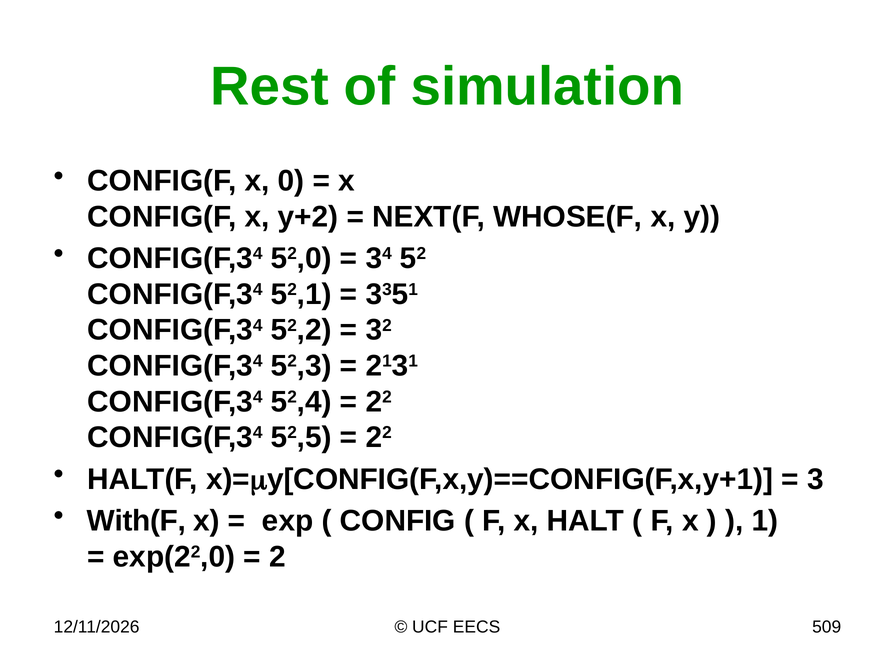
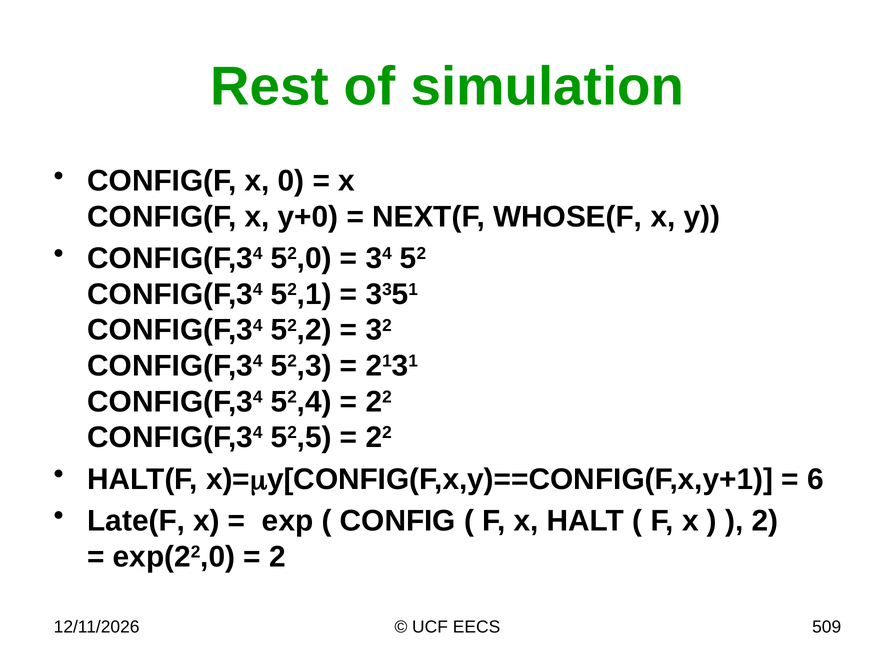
y+2: y+2 -> y+0
3: 3 -> 6
With(F: With(F -> Late(F
1 at (765, 521): 1 -> 2
